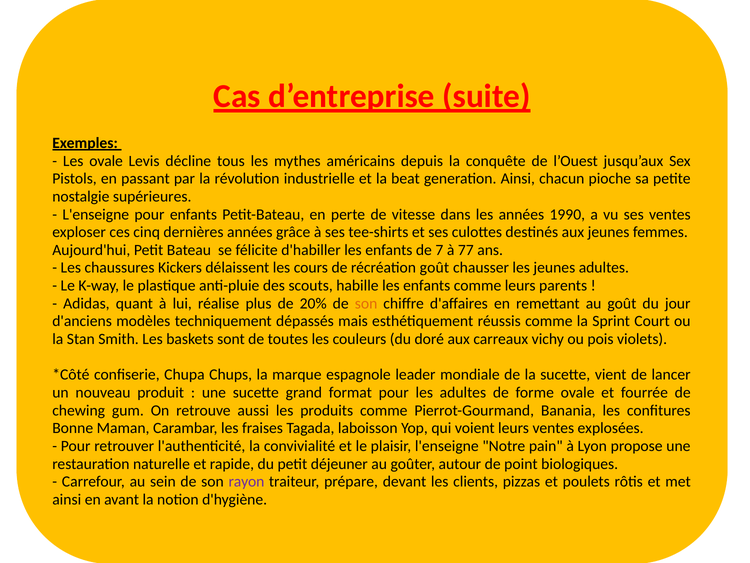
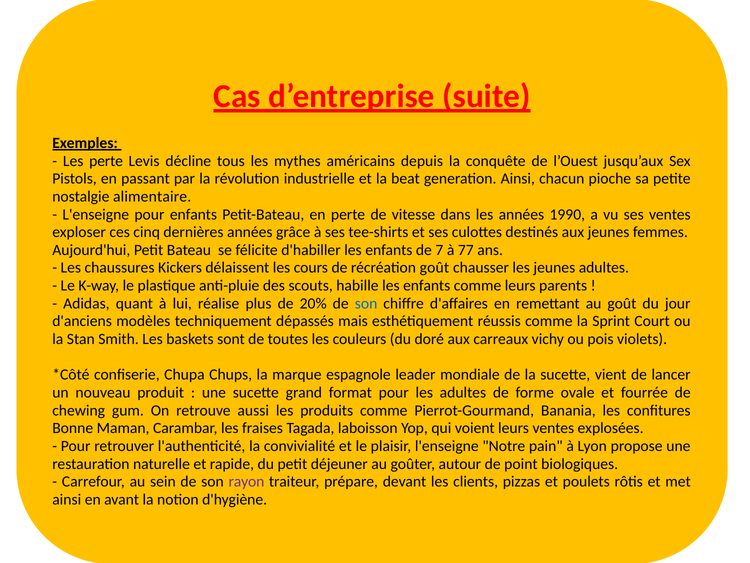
Les ovale: ovale -> perte
supérieures: supérieures -> alimentaire
son at (366, 303) colour: orange -> blue
